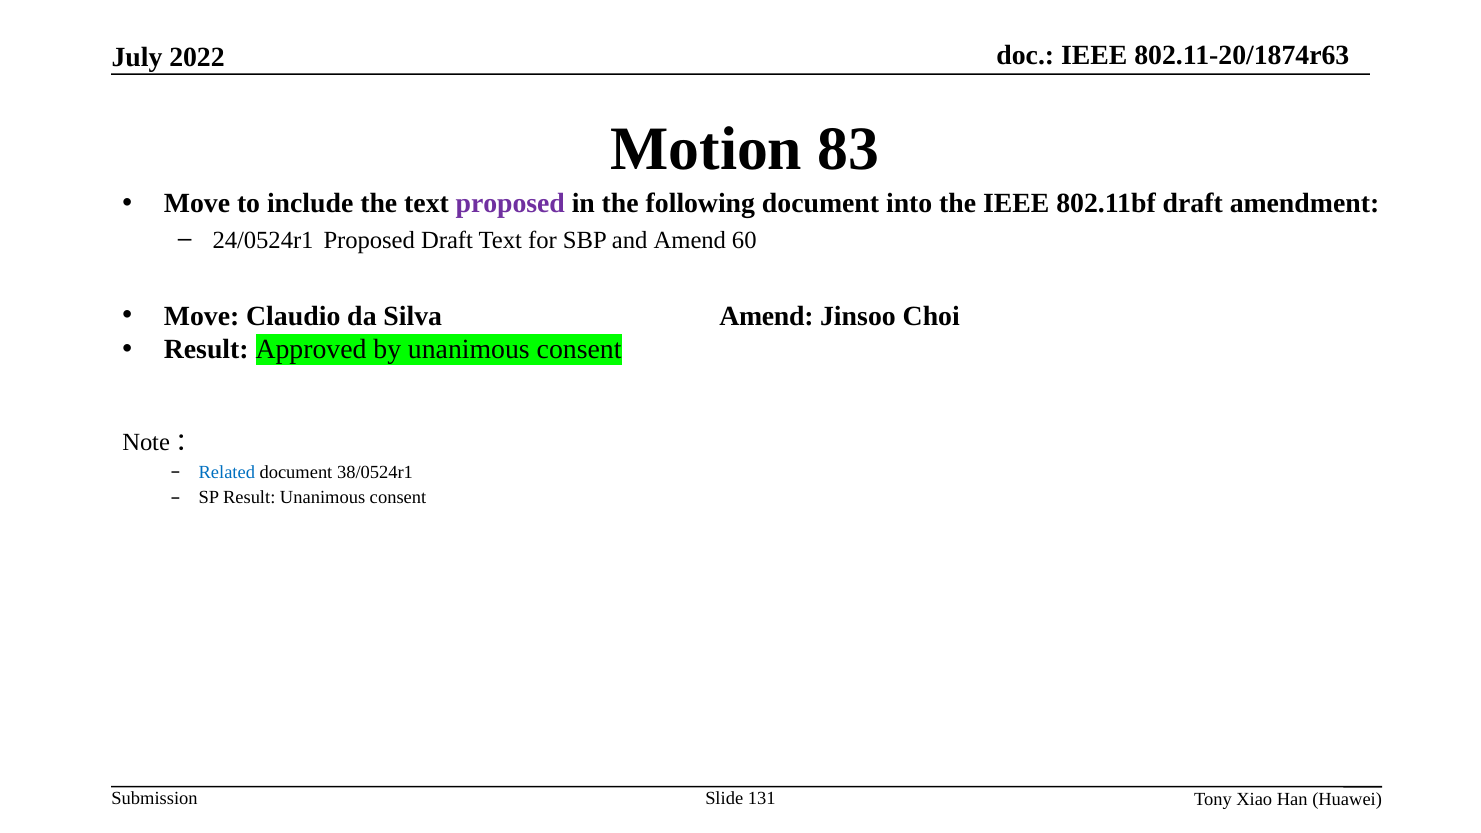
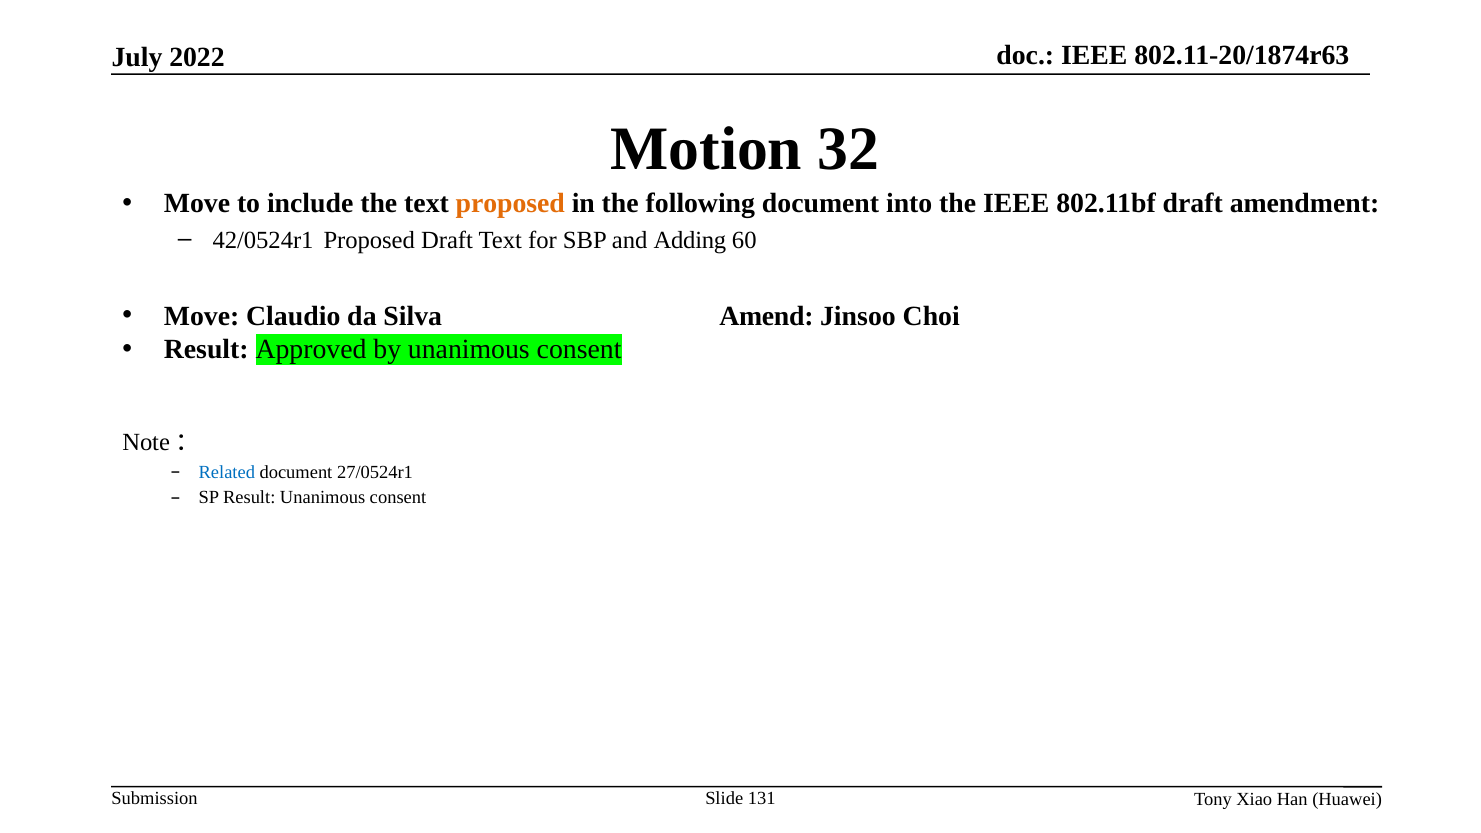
83: 83 -> 32
proposed at (510, 204) colour: purple -> orange
24/0524r1: 24/0524r1 -> 42/0524r1
and Amend: Amend -> Adding
38/0524r1: 38/0524r1 -> 27/0524r1
